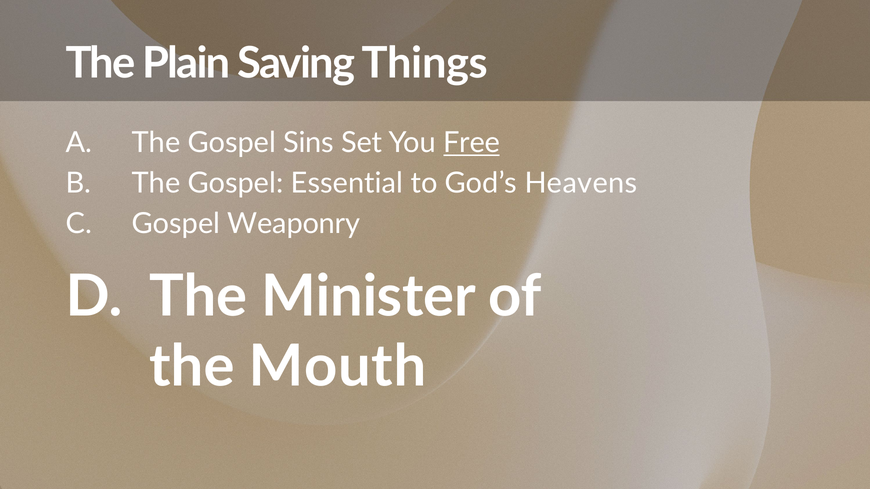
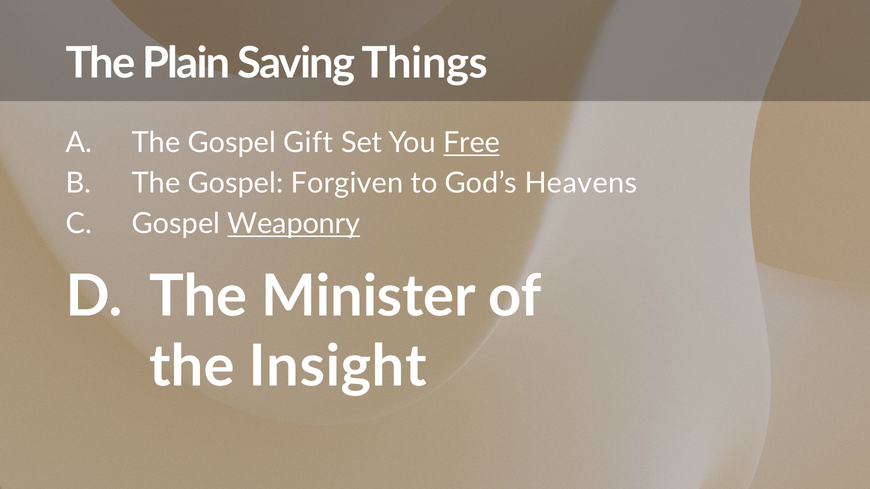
Sins: Sins -> Gift
Essential: Essential -> Forgiven
Weaponry underline: none -> present
Mouth: Mouth -> Insight
